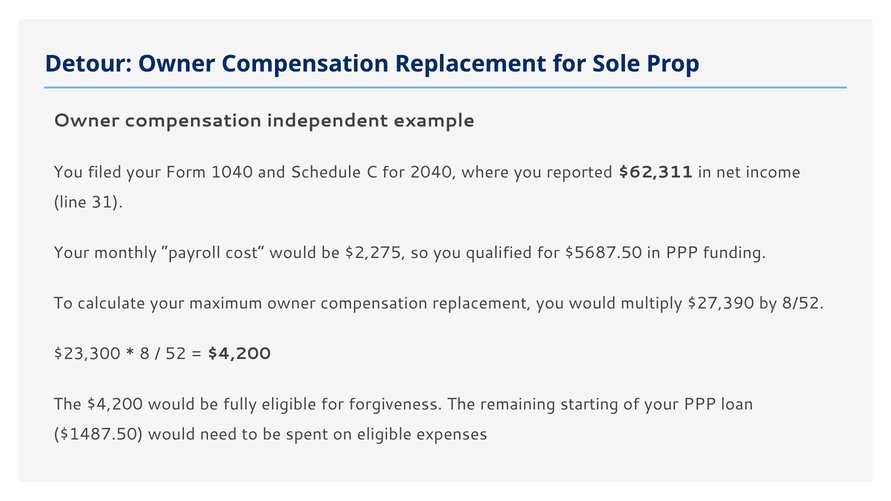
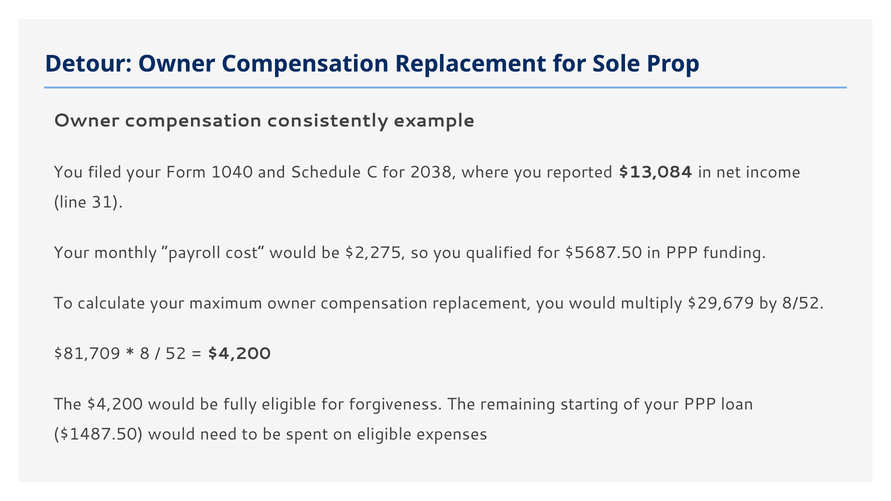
independent: independent -> consistently
2040: 2040 -> 2038
$62,311: $62,311 -> $13,084
$27,390: $27,390 -> $29,679
$23,300: $23,300 -> $81,709
